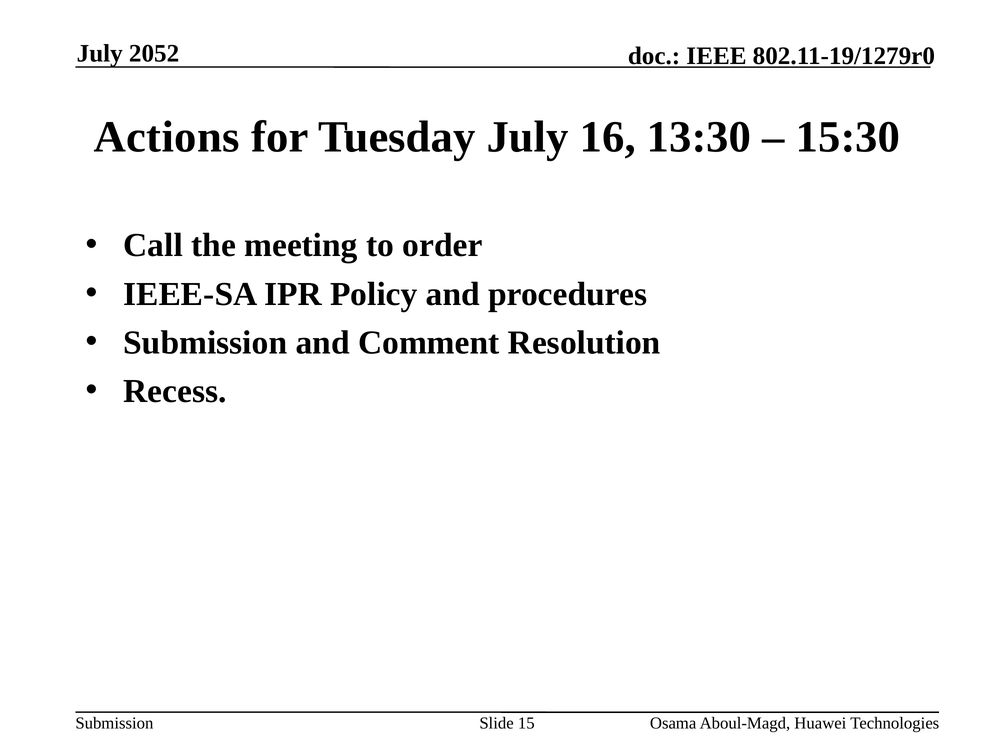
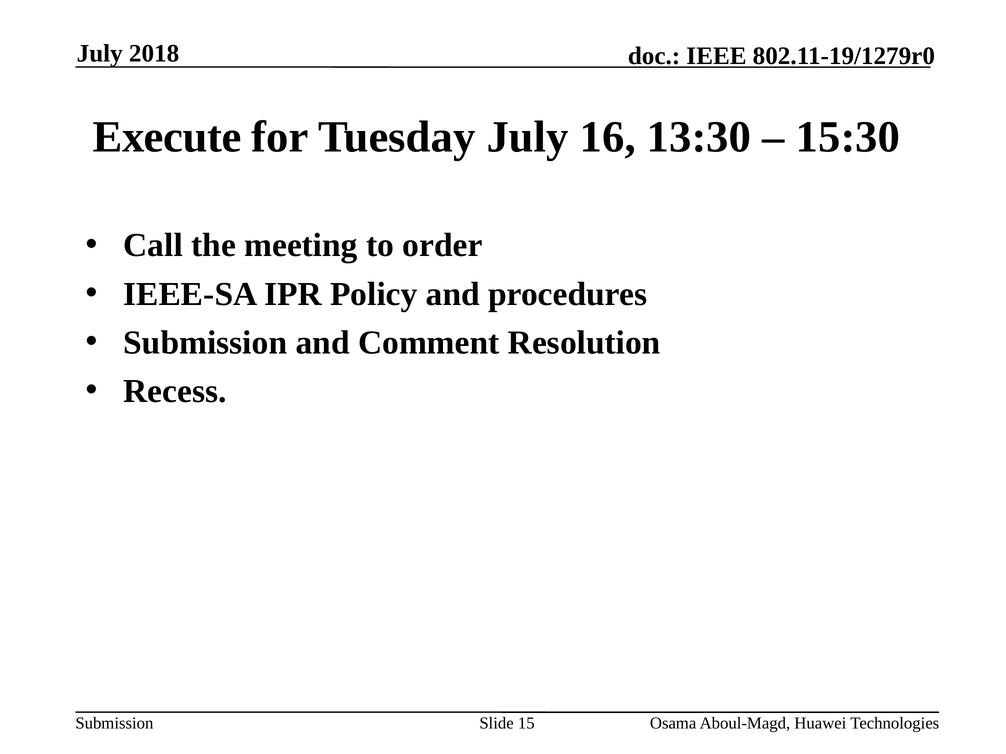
2052: 2052 -> 2018
Actions: Actions -> Execute
